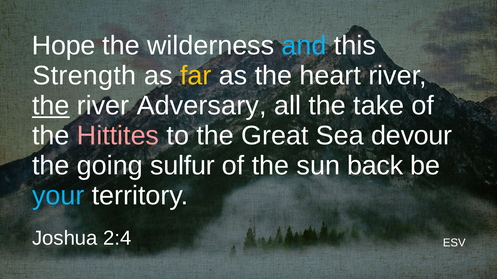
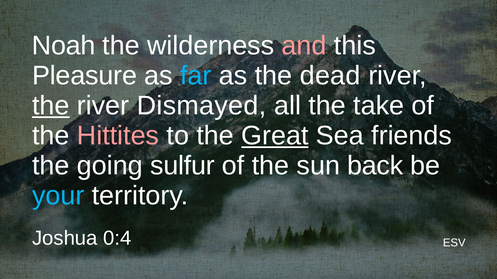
Hope: Hope -> Noah
and colour: light blue -> pink
Strength: Strength -> Pleasure
far colour: yellow -> light blue
heart: heart -> dead
Adversary: Adversary -> Dismayed
Great underline: none -> present
devour: devour -> friends
2:4: 2:4 -> 0:4
